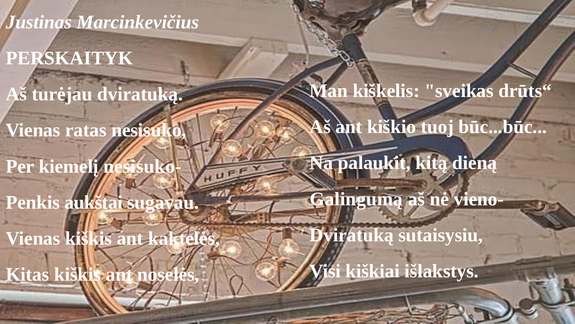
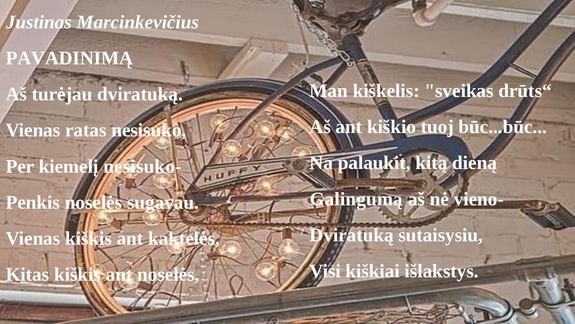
PERSKAITYK: PERSKAITYK -> PAVADINIMĄ
Penkis aukštai: aukštai -> noselės
